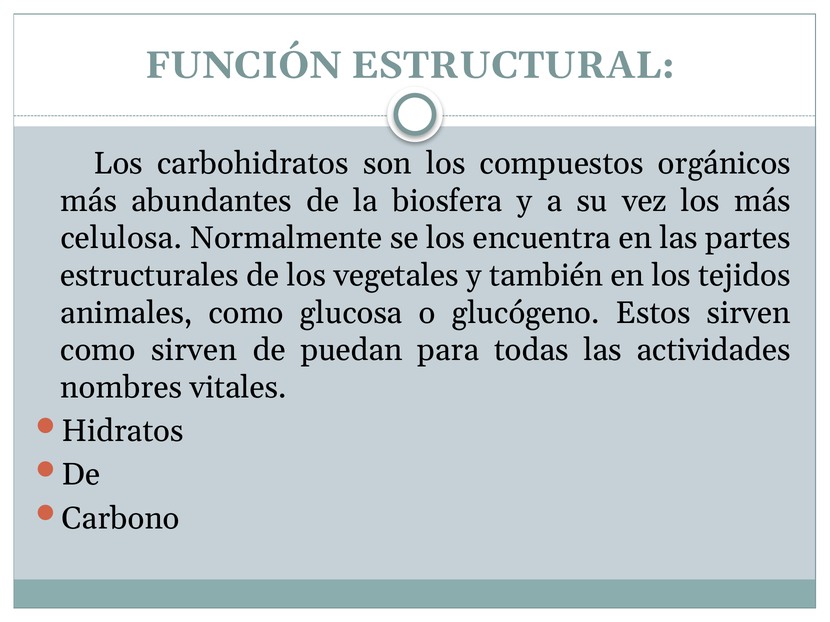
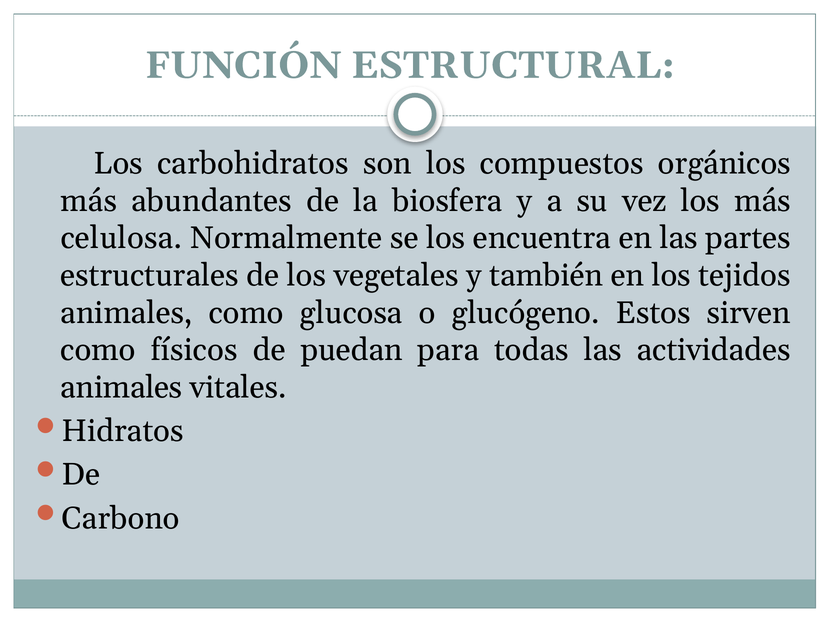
como sirven: sirven -> físicos
nombres at (121, 388): nombres -> animales
